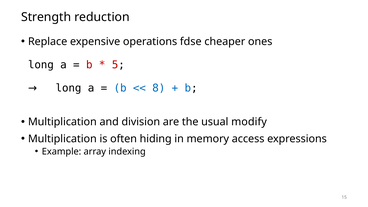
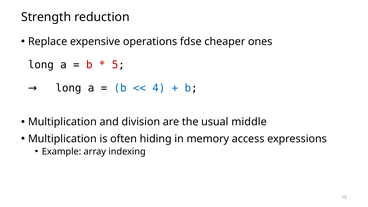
8: 8 -> 4
modify: modify -> middle
